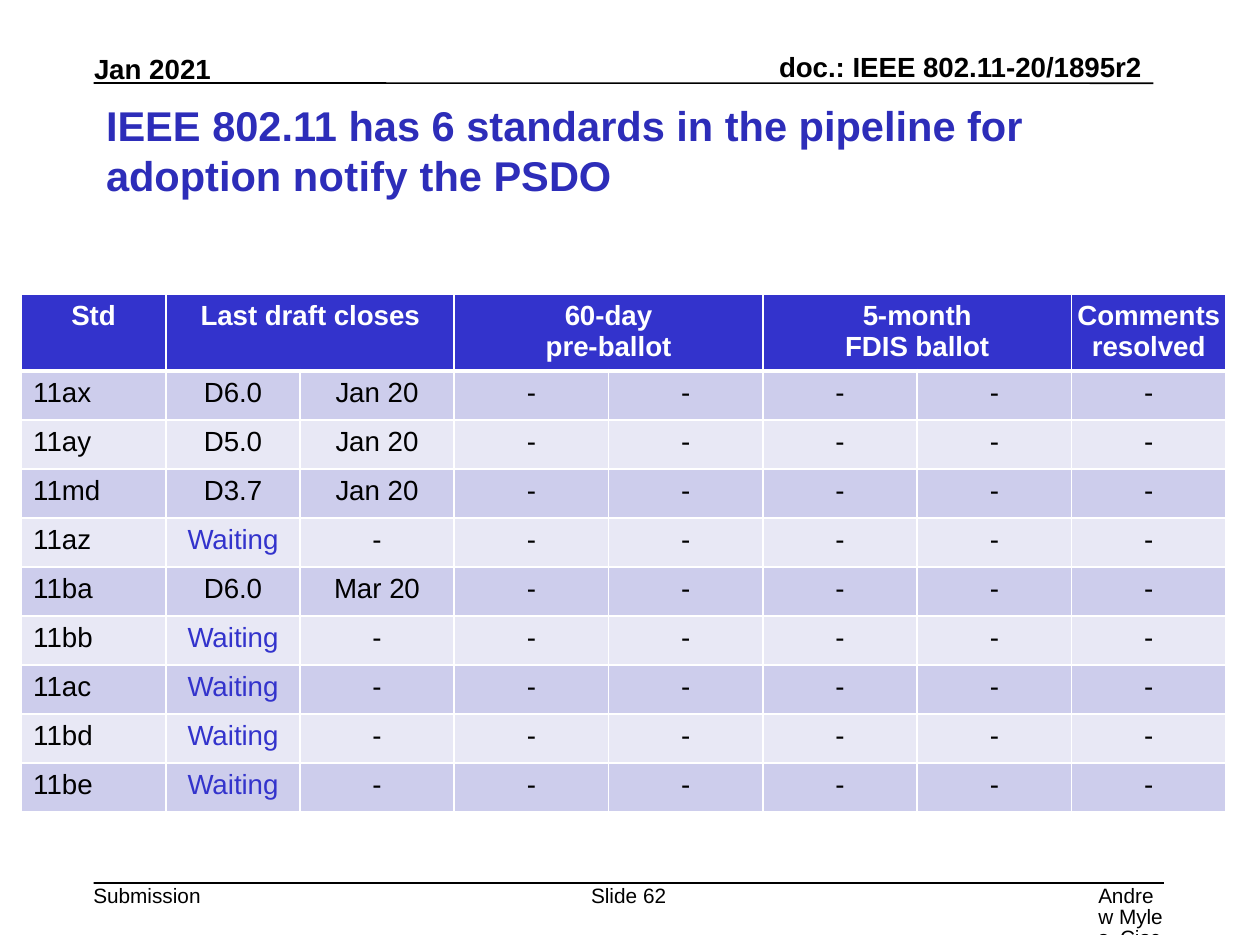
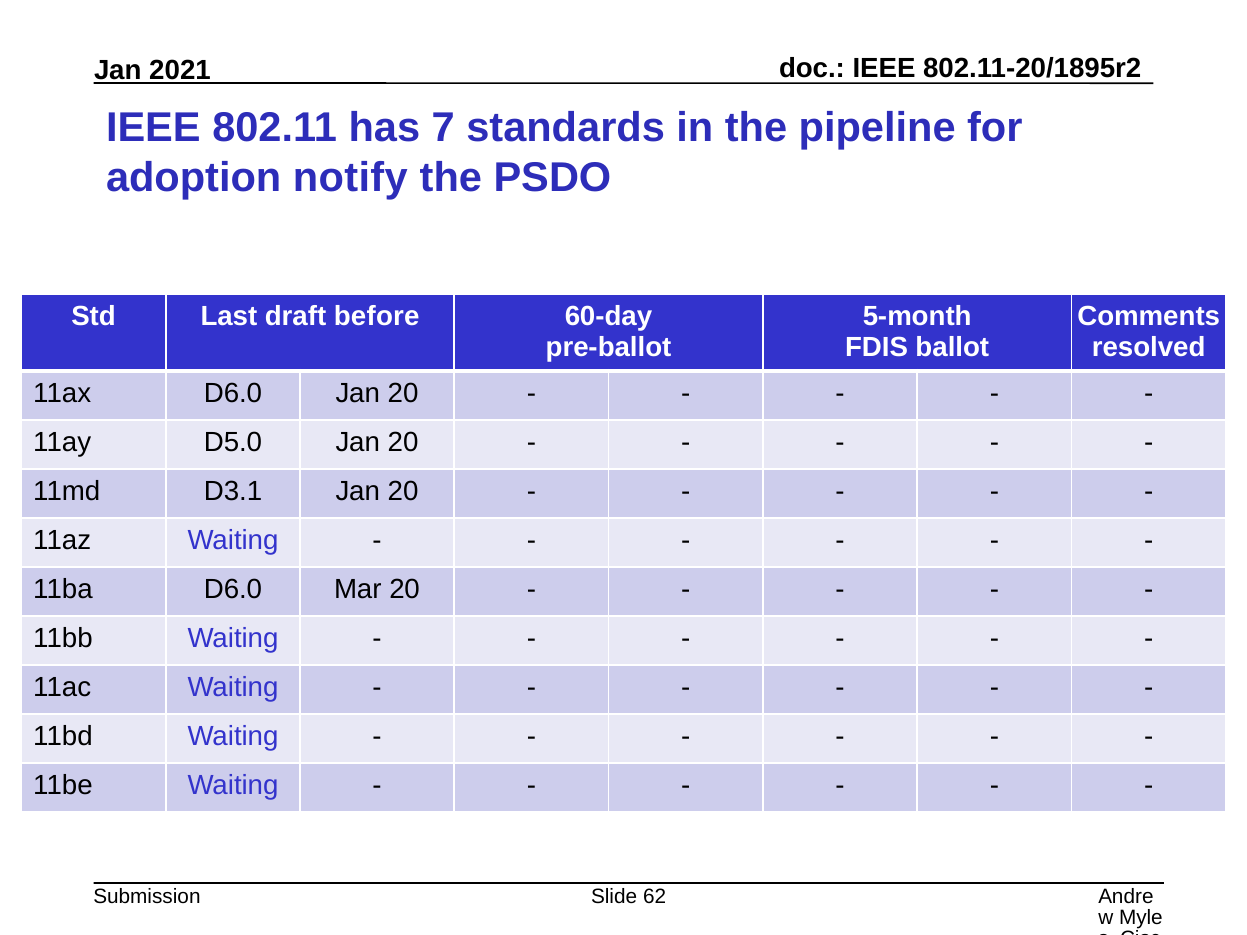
6: 6 -> 7
closes: closes -> before
D3.7: D3.7 -> D3.1
